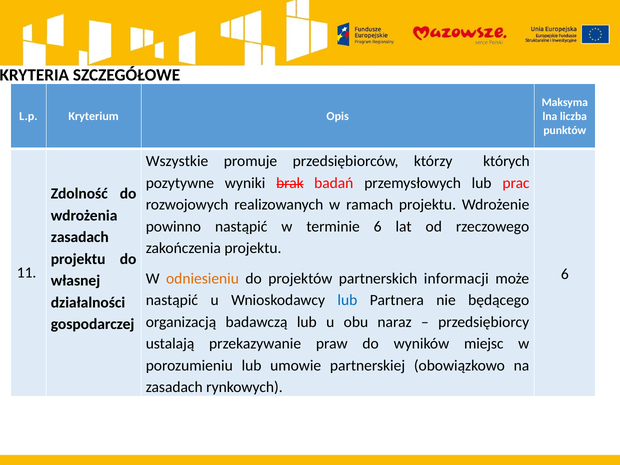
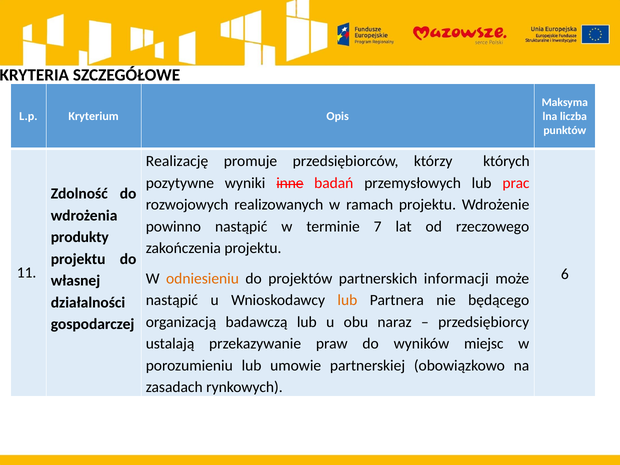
Wszystkie: Wszystkie -> Realizację
brak: brak -> inne
terminie 6: 6 -> 7
zasadach at (80, 237): zasadach -> produkty
lub at (347, 300) colour: blue -> orange
